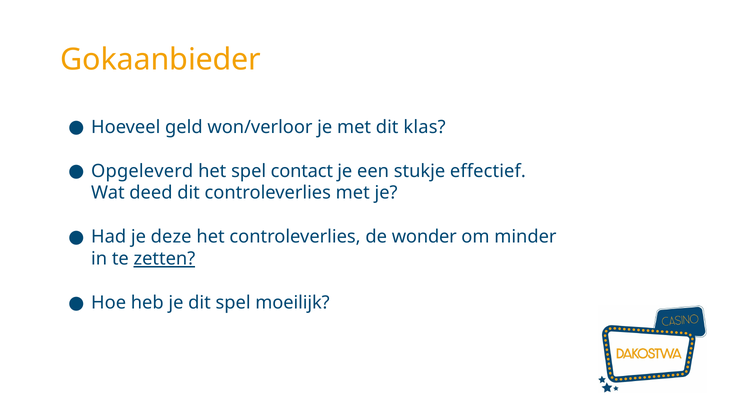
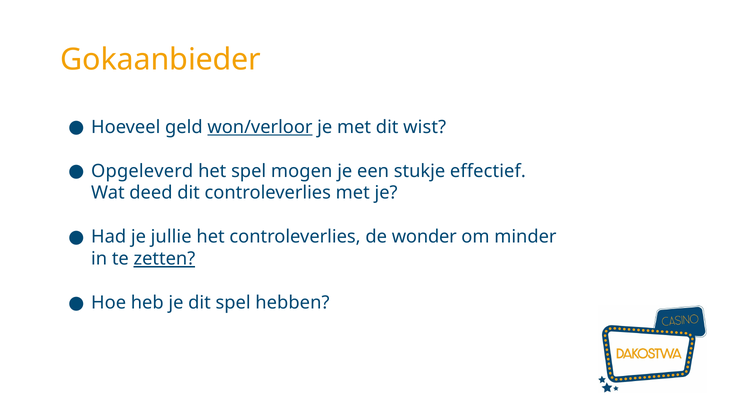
won/verloor underline: none -> present
klas: klas -> wist
contact: contact -> mogen
deze: deze -> jullie
moeilijk: moeilijk -> hebben
